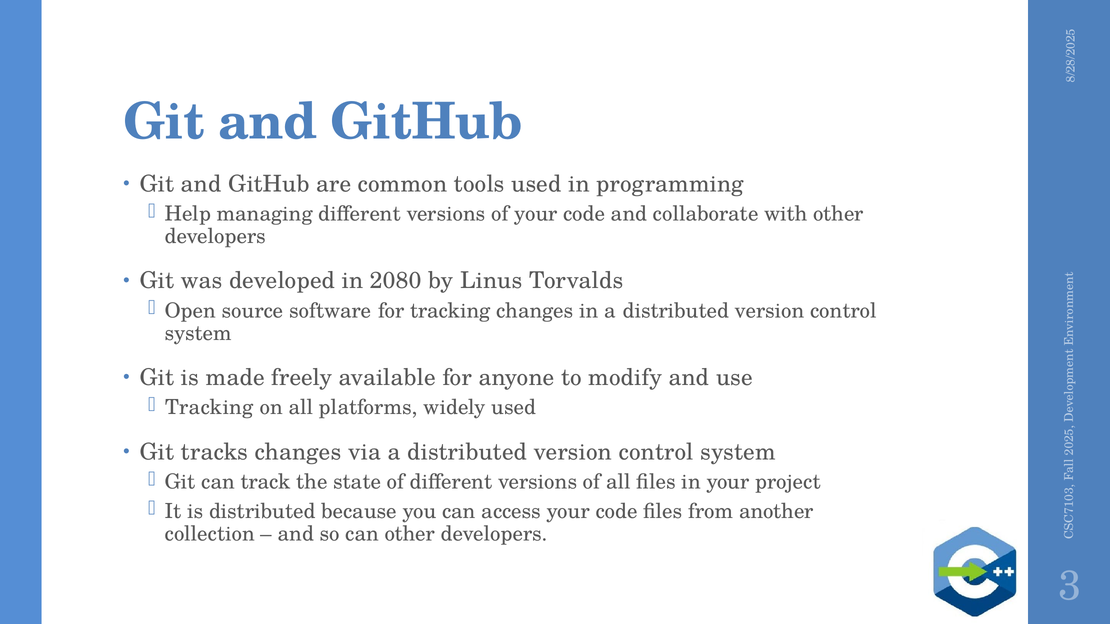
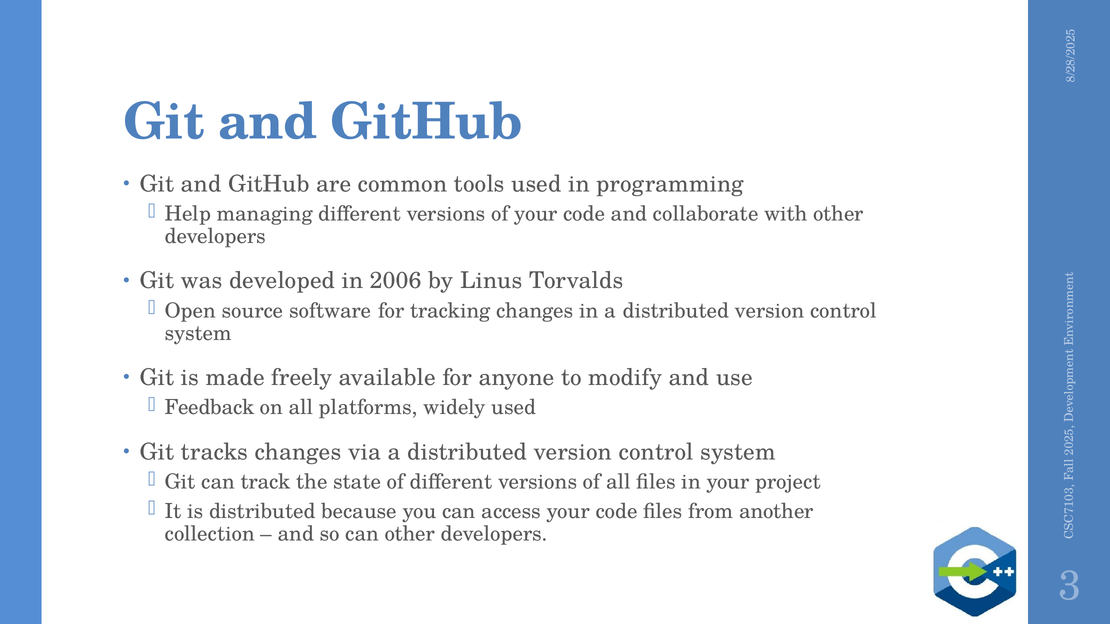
2080: 2080 -> 2006
Tracking at (209, 408): Tracking -> Feedback
